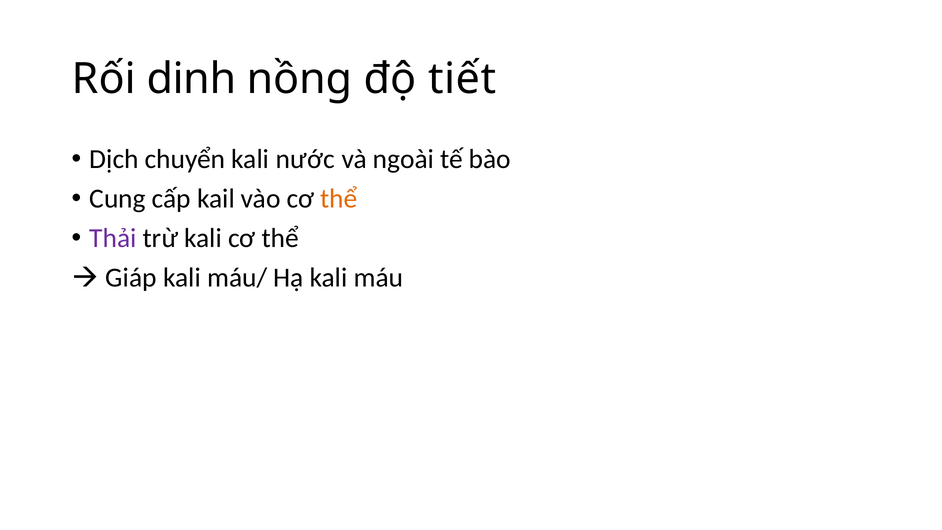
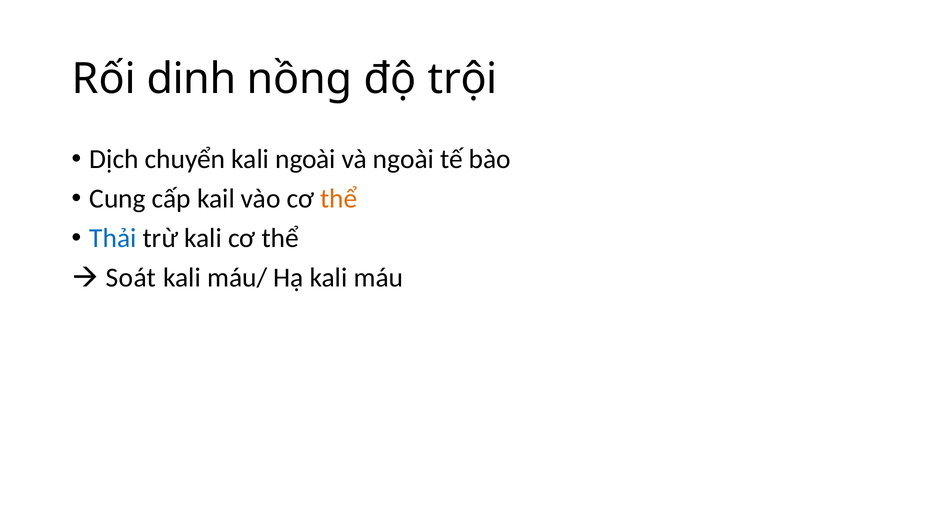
tiết: tiết -> trội
kali nước: nước -> ngoài
Thải colour: purple -> blue
Giáp: Giáp -> Soát
